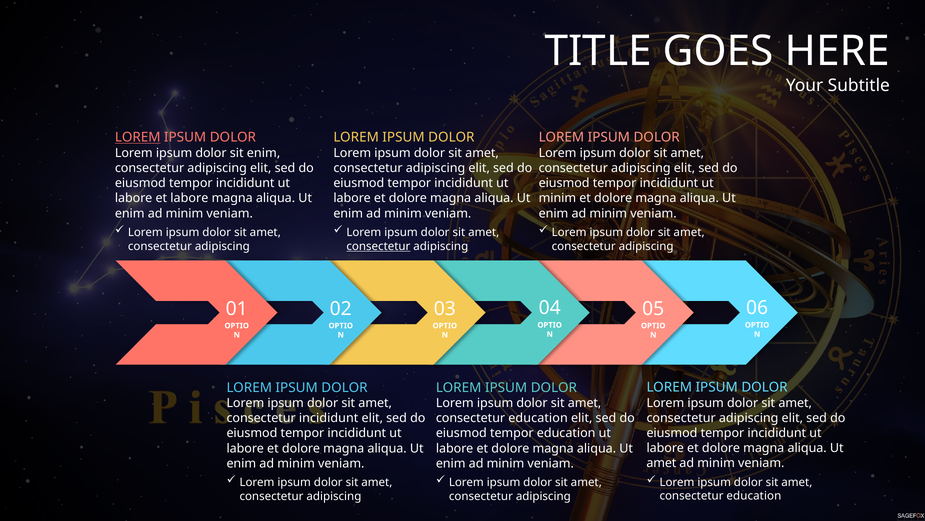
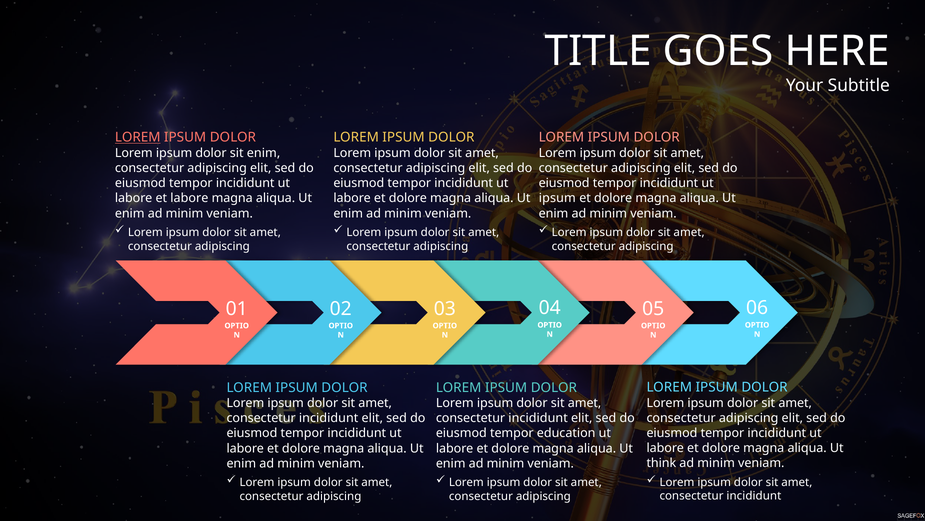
minim at (557, 198): minim -> ipsum
consectetur at (378, 246) underline: present -> none
education at (538, 418): education -> incididunt
amet at (661, 463): amet -> think
education at (754, 495): education -> incididunt
